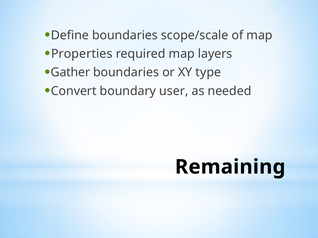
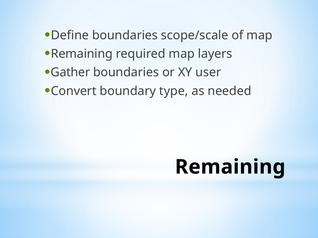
Properties at (82, 54): Properties -> Remaining
type: type -> user
user: user -> type
